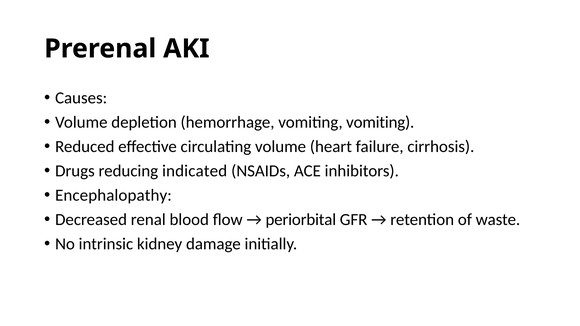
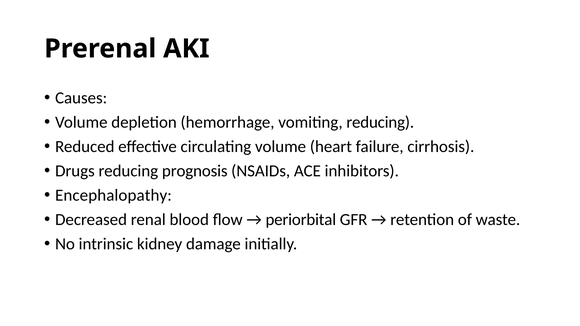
vomiting vomiting: vomiting -> reducing
indicated: indicated -> prognosis
